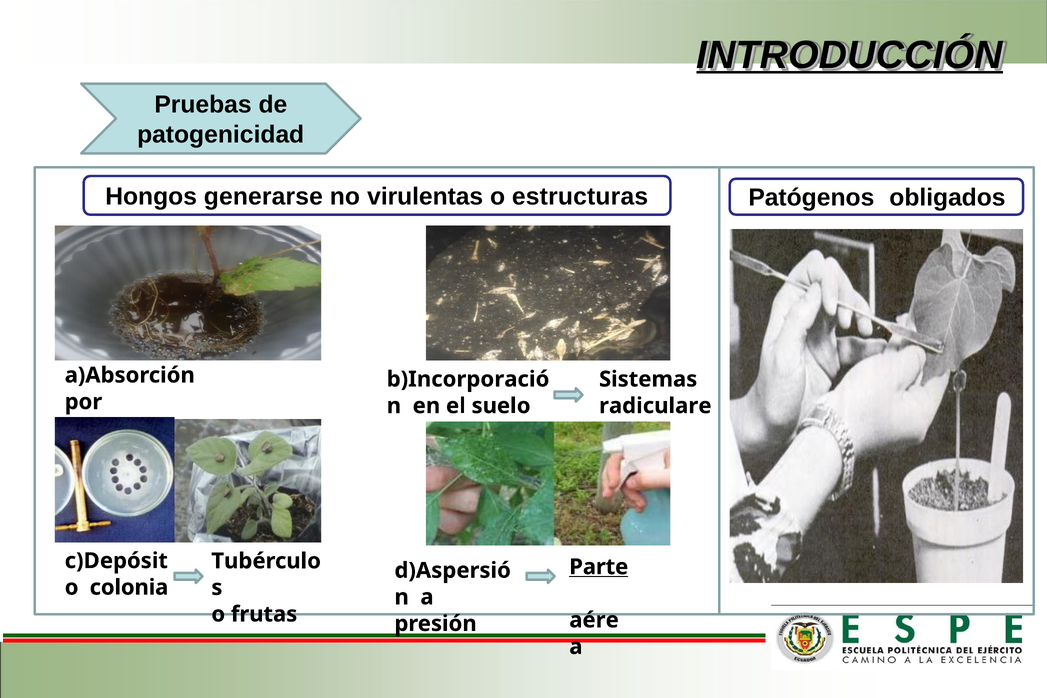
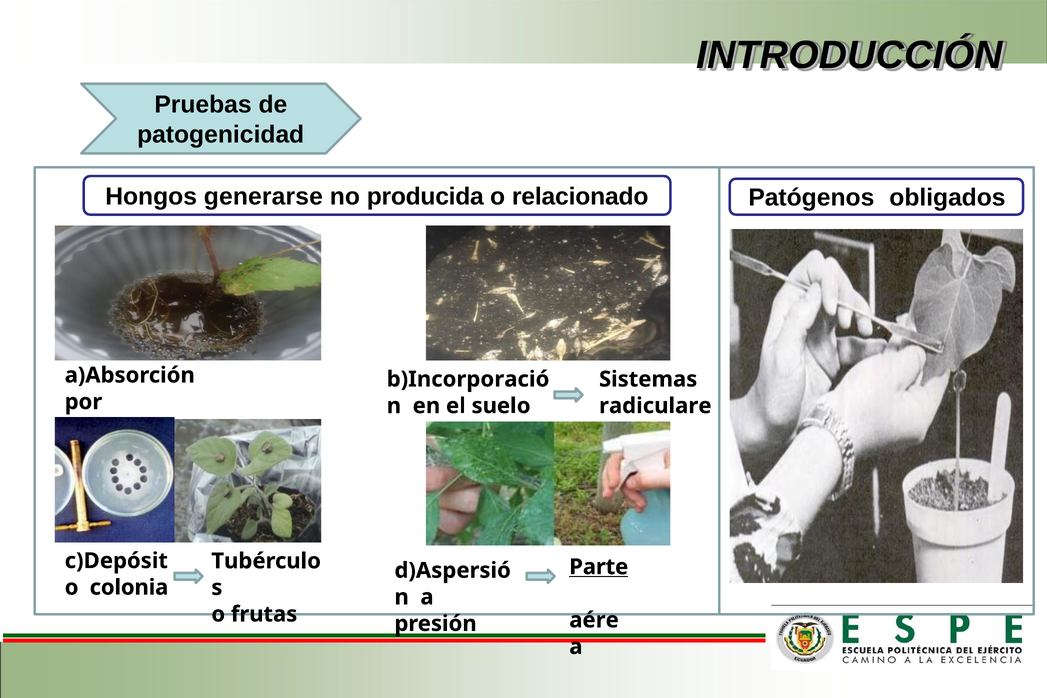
INTRODUCCIÓN underline: present -> none
virulentas: virulentas -> producida
estructuras: estructuras -> relacionado
